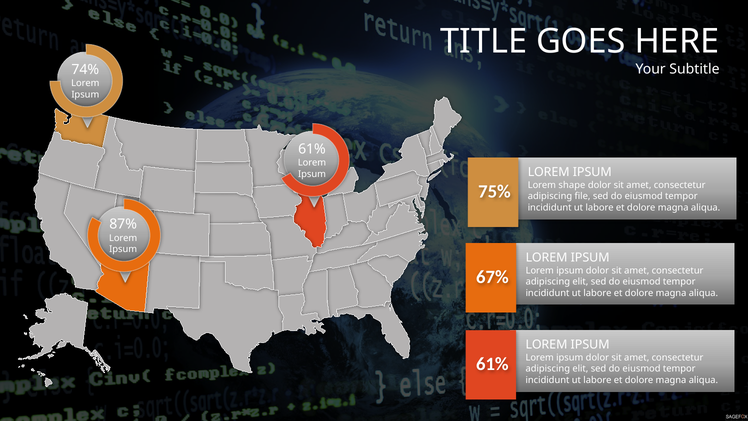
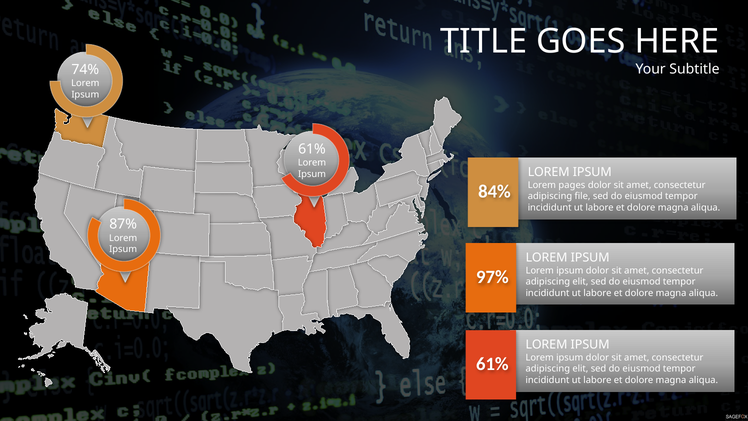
shape: shape -> pages
75%: 75% -> 84%
67%: 67% -> 97%
